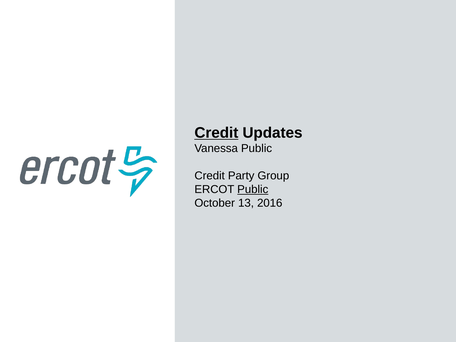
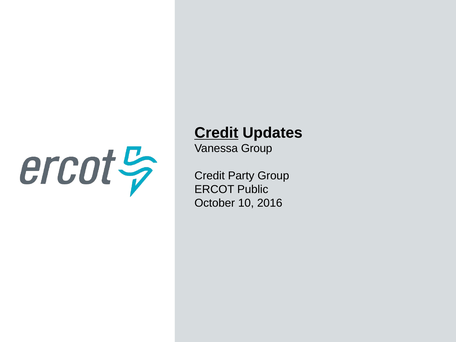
Vanessa Public: Public -> Group
Public at (253, 189) underline: present -> none
13: 13 -> 10
